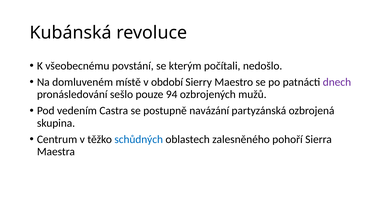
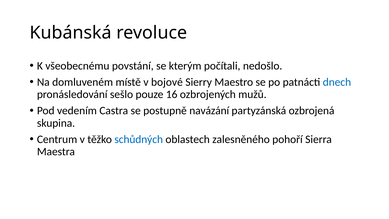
období: období -> bojové
dnech colour: purple -> blue
94: 94 -> 16
